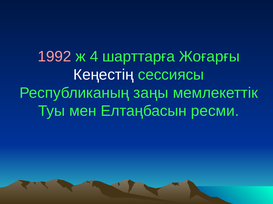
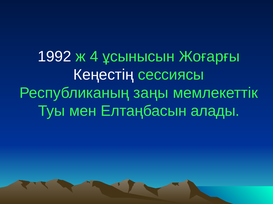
1992 colour: pink -> white
шарттарға: шарттарға -> ұсынысын
ресми: ресми -> алады
